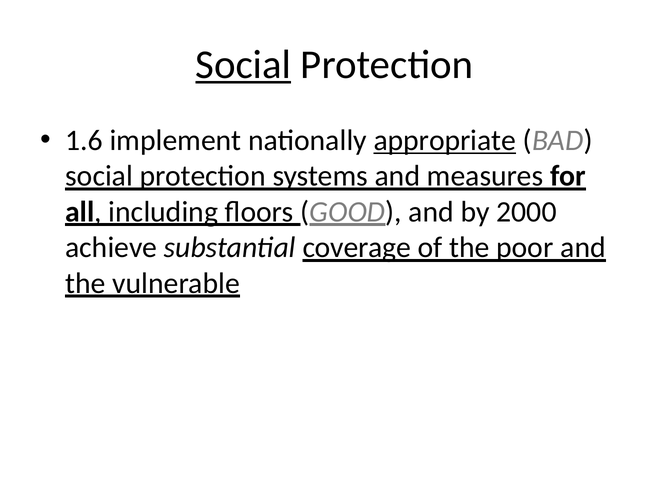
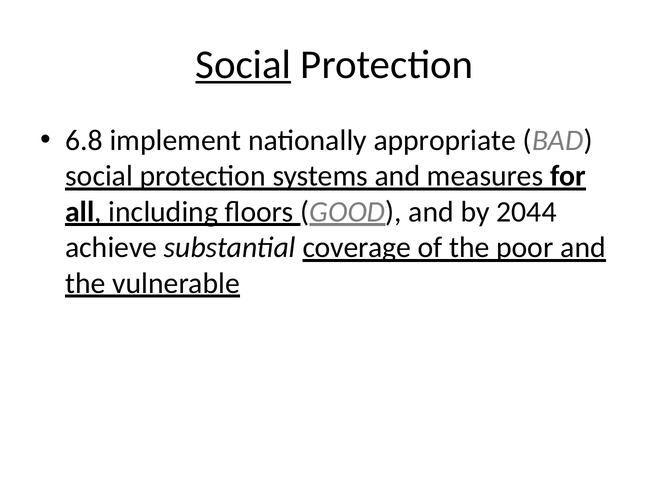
1.6: 1.6 -> 6.8
appropriate underline: present -> none
2000: 2000 -> 2044
